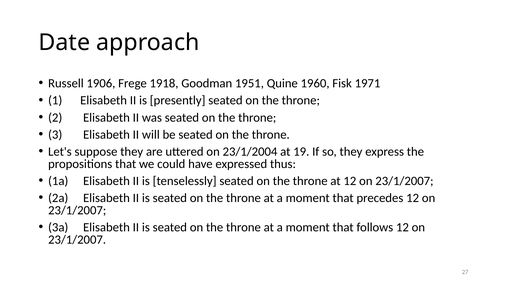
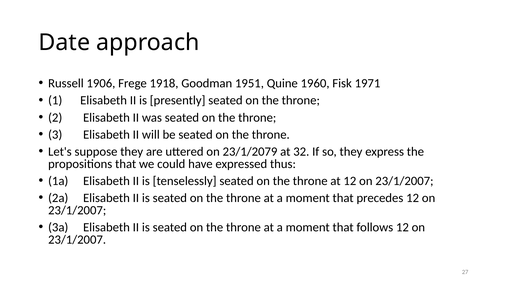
23/1/2004: 23/1/2004 -> 23/1/2079
19: 19 -> 32
